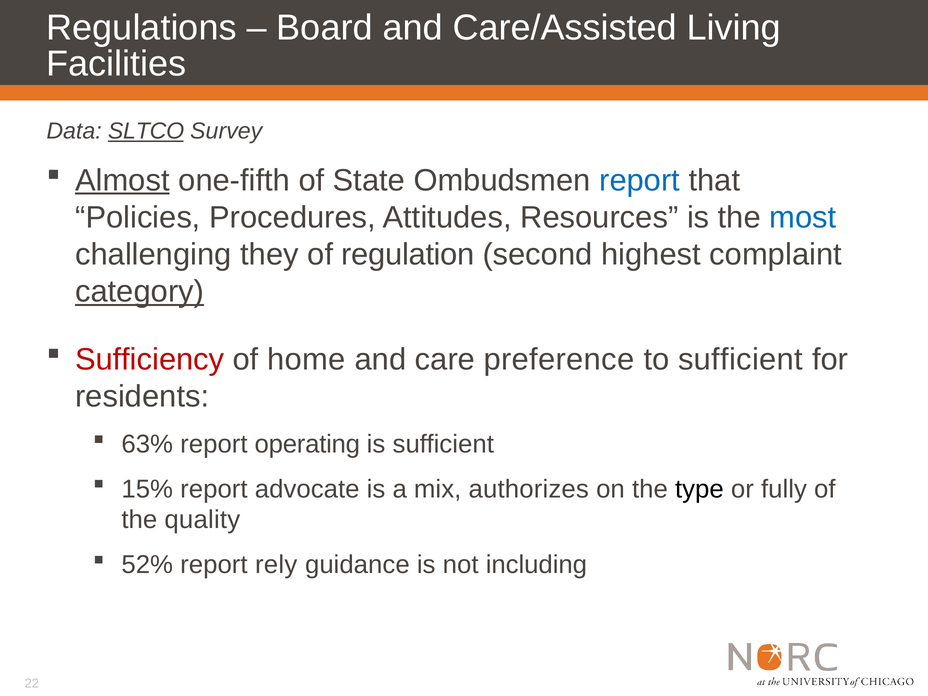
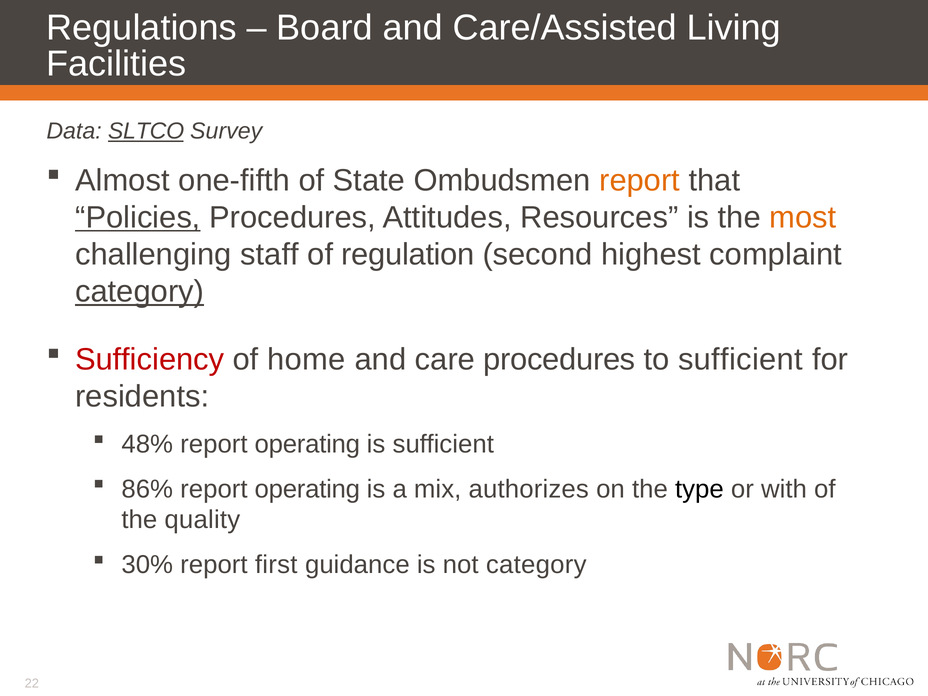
Almost underline: present -> none
report at (640, 180) colour: blue -> orange
Policies underline: none -> present
most colour: blue -> orange
they: they -> staff
care preference: preference -> procedures
63%: 63% -> 48%
15%: 15% -> 86%
advocate at (307, 489): advocate -> operating
fully: fully -> with
52%: 52% -> 30%
rely: rely -> first
not including: including -> category
